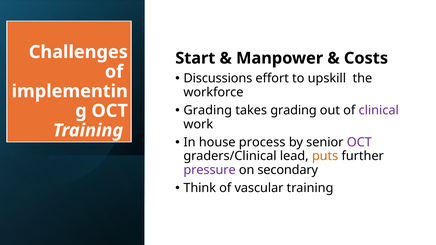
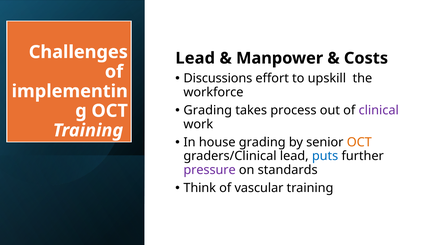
Start at (195, 58): Start -> Lead
takes grading: grading -> process
house process: process -> grading
OCT at (359, 143) colour: purple -> orange
puts colour: orange -> blue
secondary: secondary -> standards
